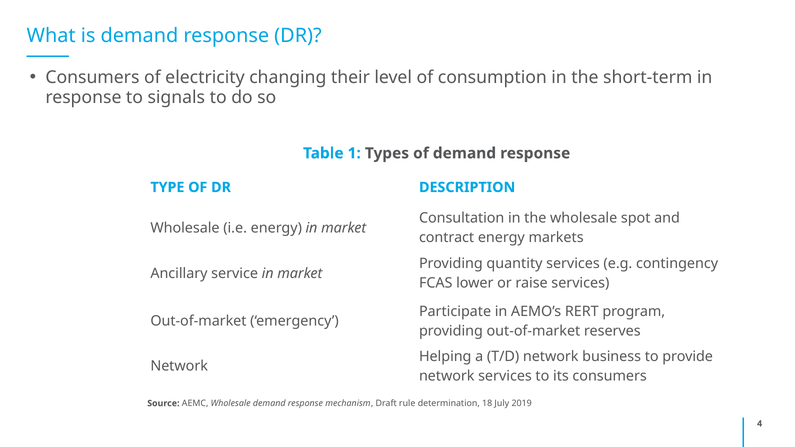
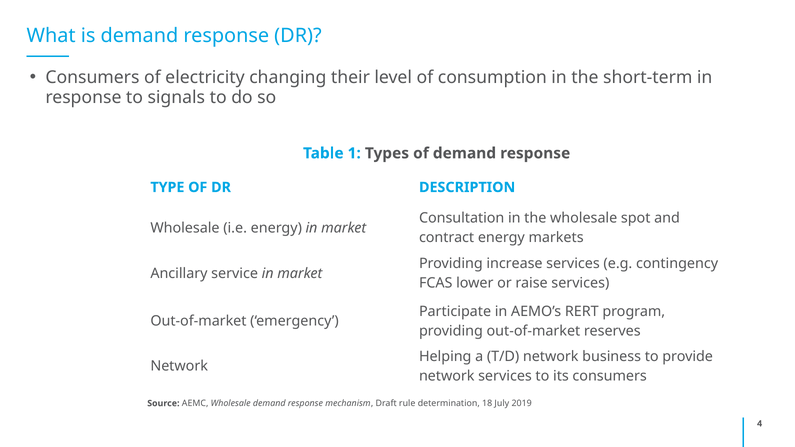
quantity: quantity -> increase
